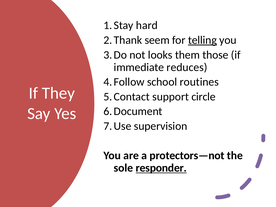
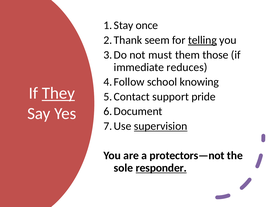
hard: hard -> once
looks: looks -> must
routines: routines -> knowing
They underline: none -> present
circle: circle -> pride
supervision underline: none -> present
